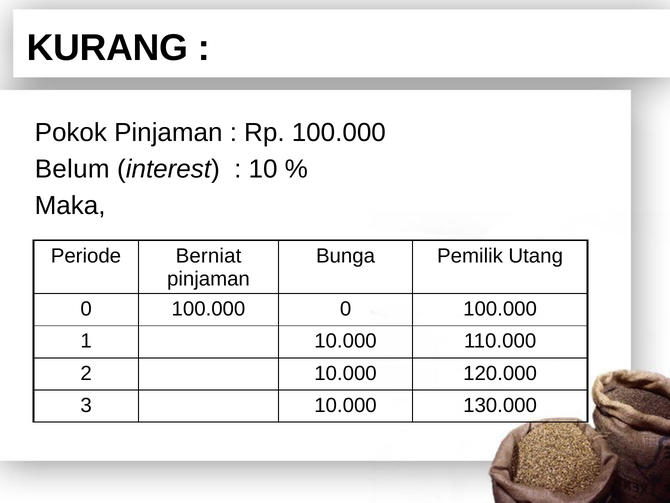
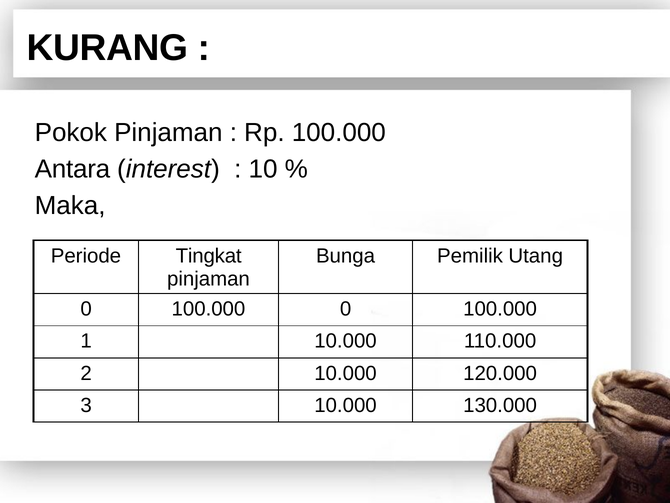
Belum: Belum -> Antara
Berniat: Berniat -> Tingkat
